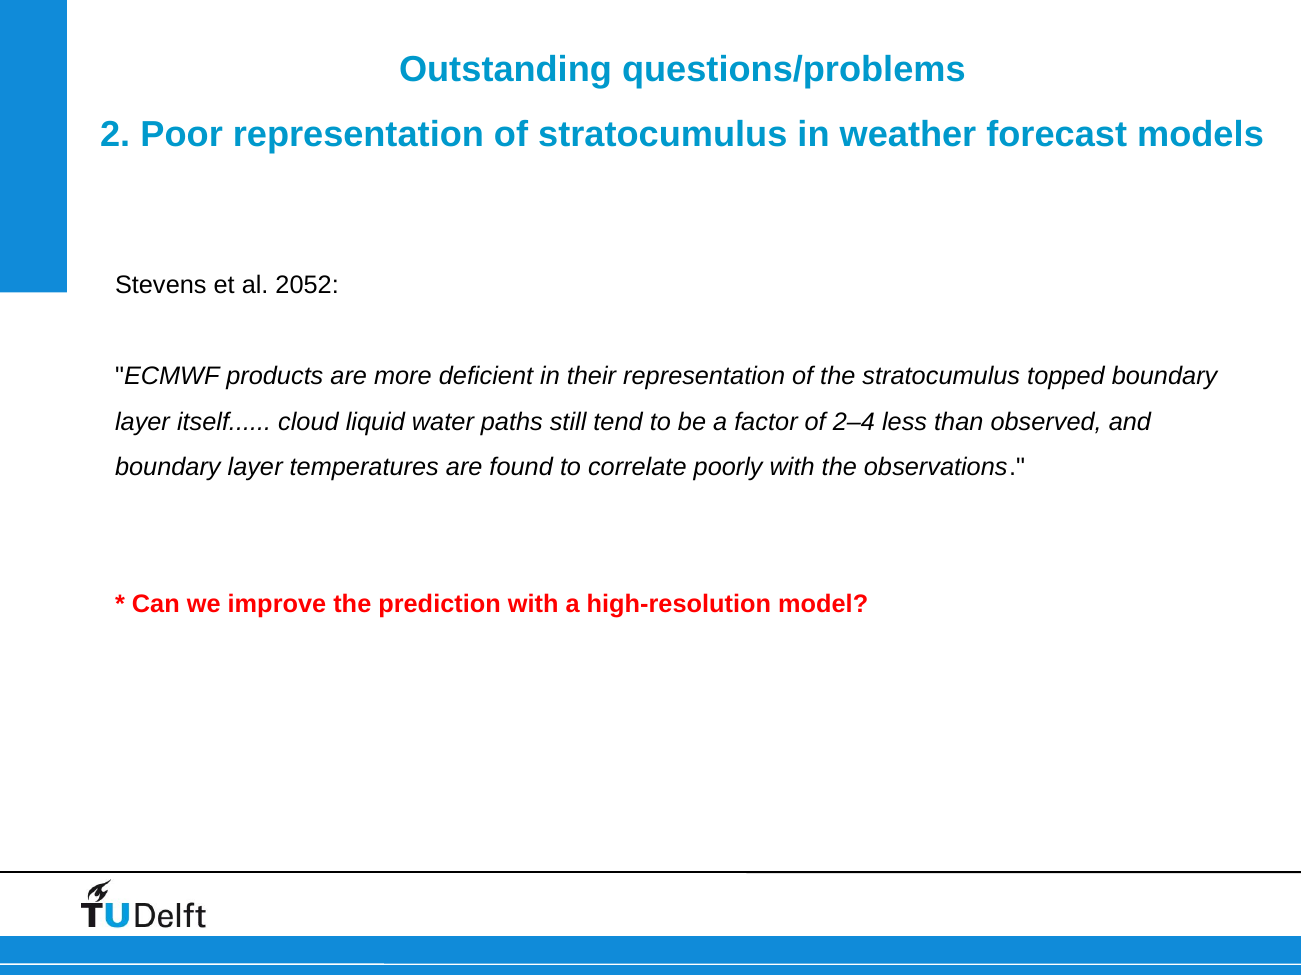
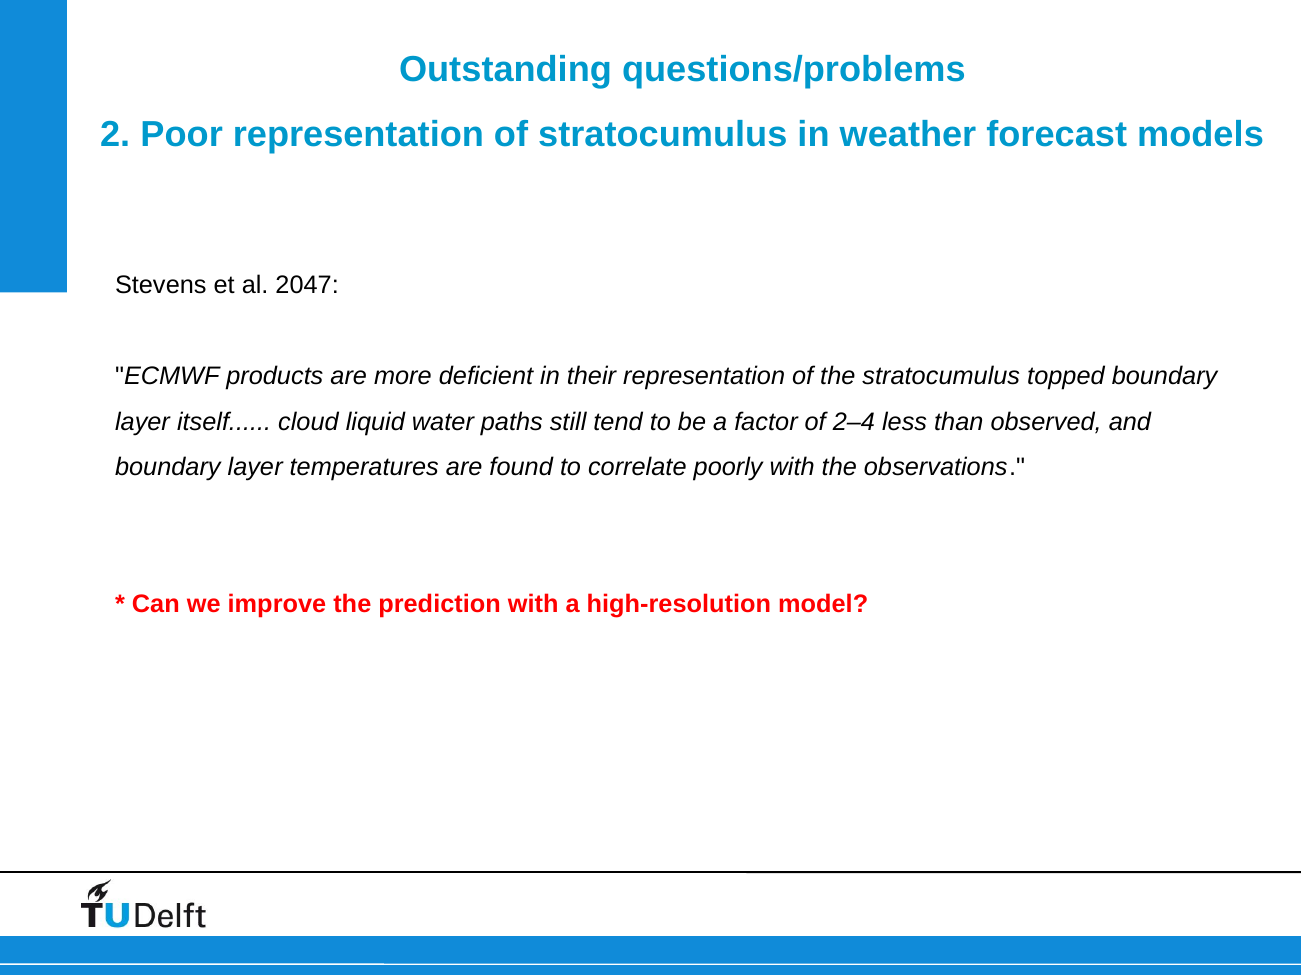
2052: 2052 -> 2047
